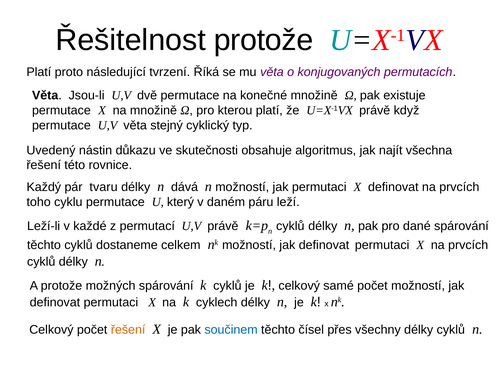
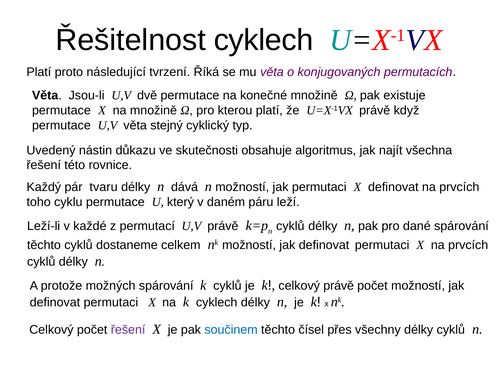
Řešitelnost protože: protože -> cyklech
celkový samé: samé -> právě
řešení at (128, 330) colour: orange -> purple
